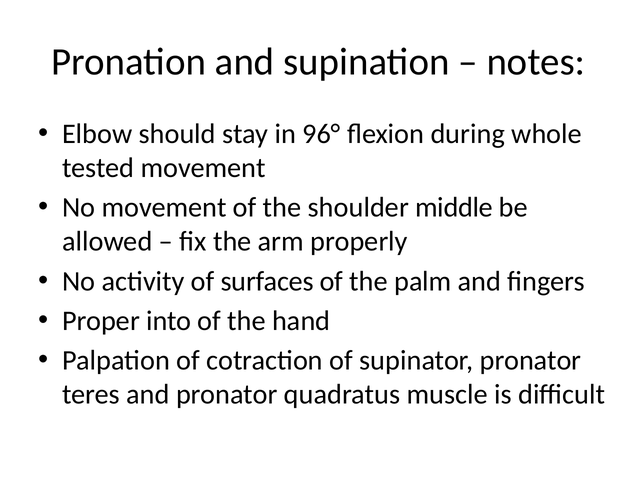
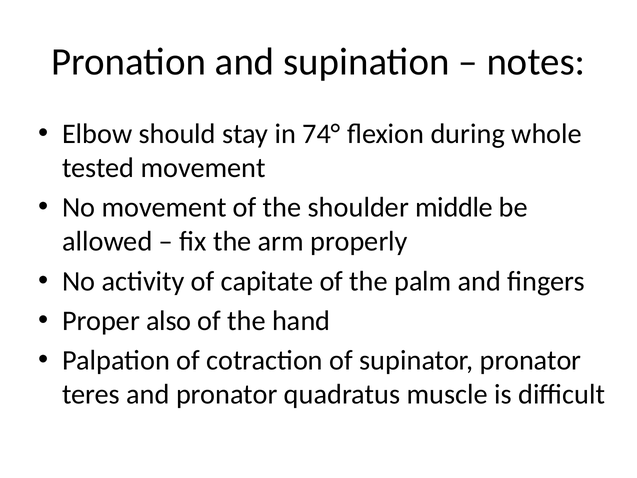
96°: 96° -> 74°
surfaces: surfaces -> capitate
into: into -> also
